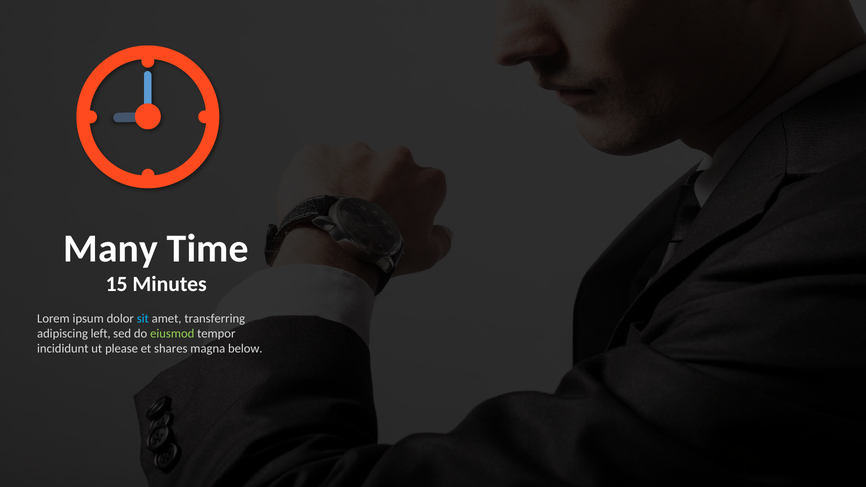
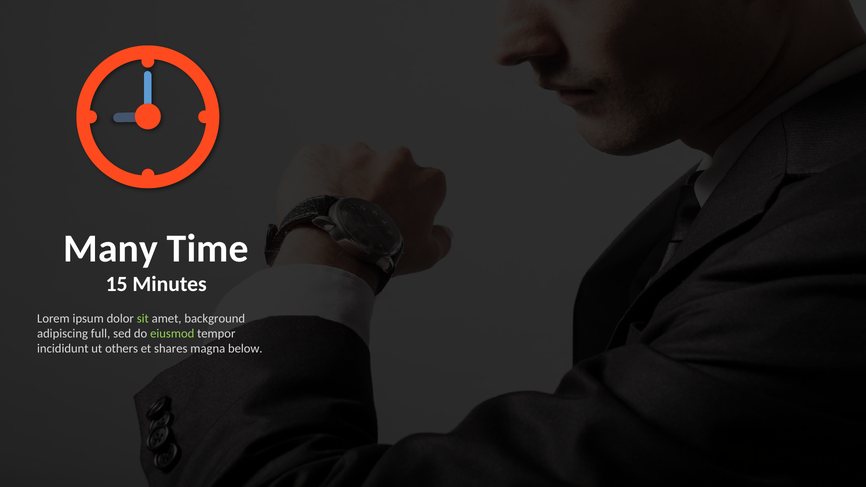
sit colour: light blue -> light green
transferring: transferring -> background
left: left -> full
please: please -> others
